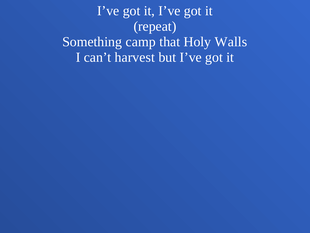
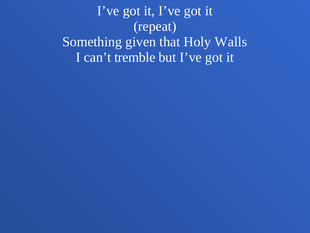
camp: camp -> given
harvest: harvest -> tremble
